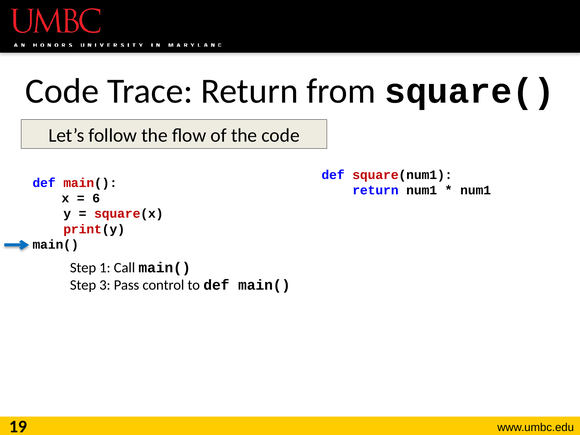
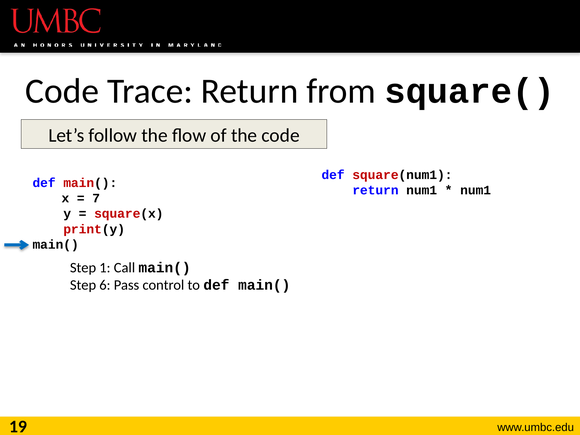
6: 6 -> 7
3: 3 -> 6
